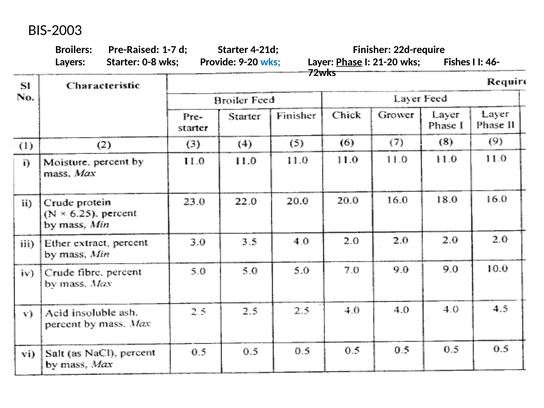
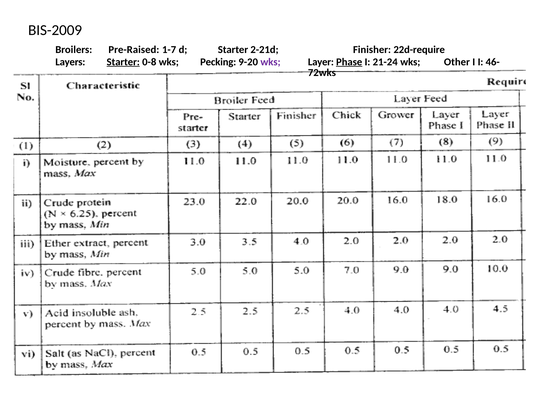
BIS-2003: BIS-2003 -> BIS-2009
4-21d: 4-21d -> 2-21d
Starter at (123, 62) underline: none -> present
Provide: Provide -> Pecking
wks at (270, 62) colour: blue -> purple
21-20: 21-20 -> 21-24
Fishes: Fishes -> Other
